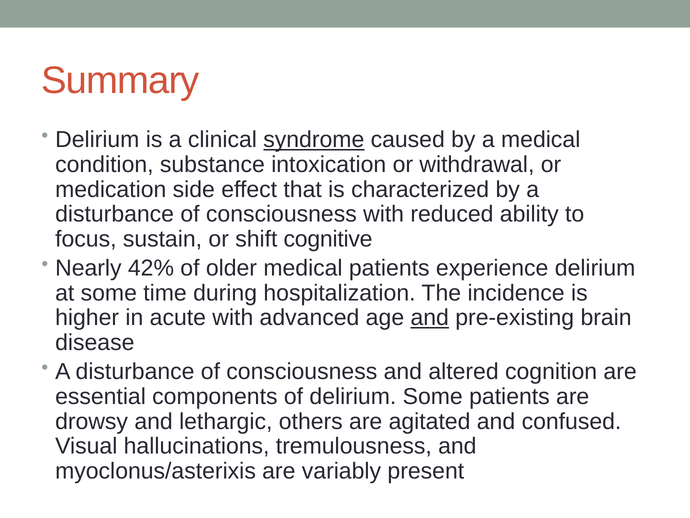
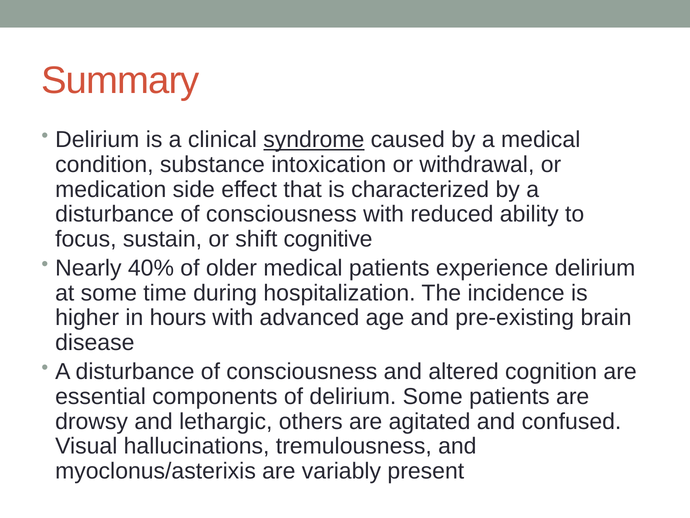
42%: 42% -> 40%
acute: acute -> hours
and at (430, 318) underline: present -> none
